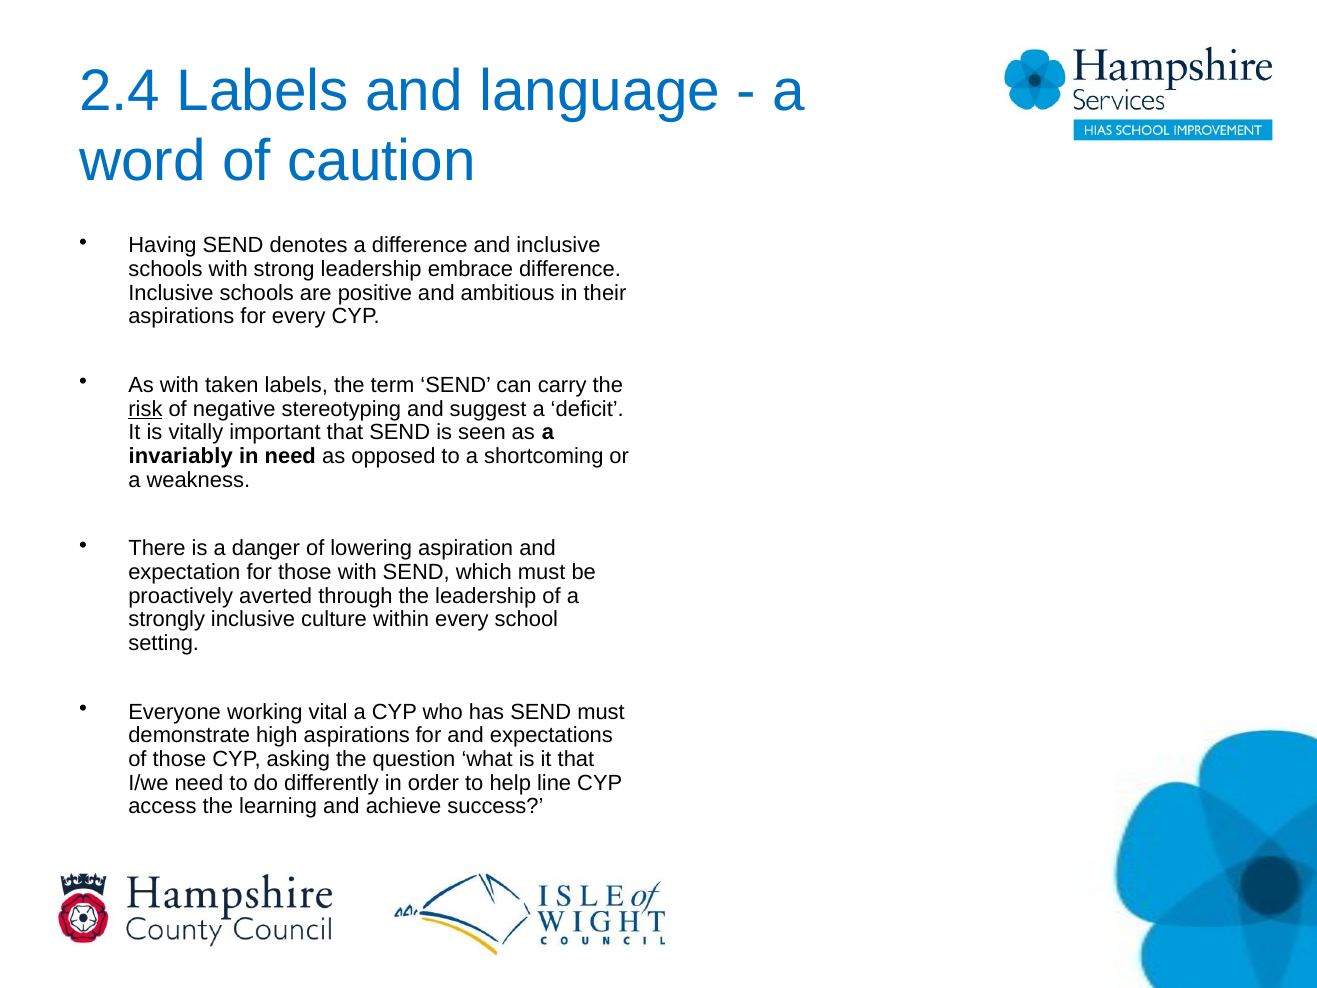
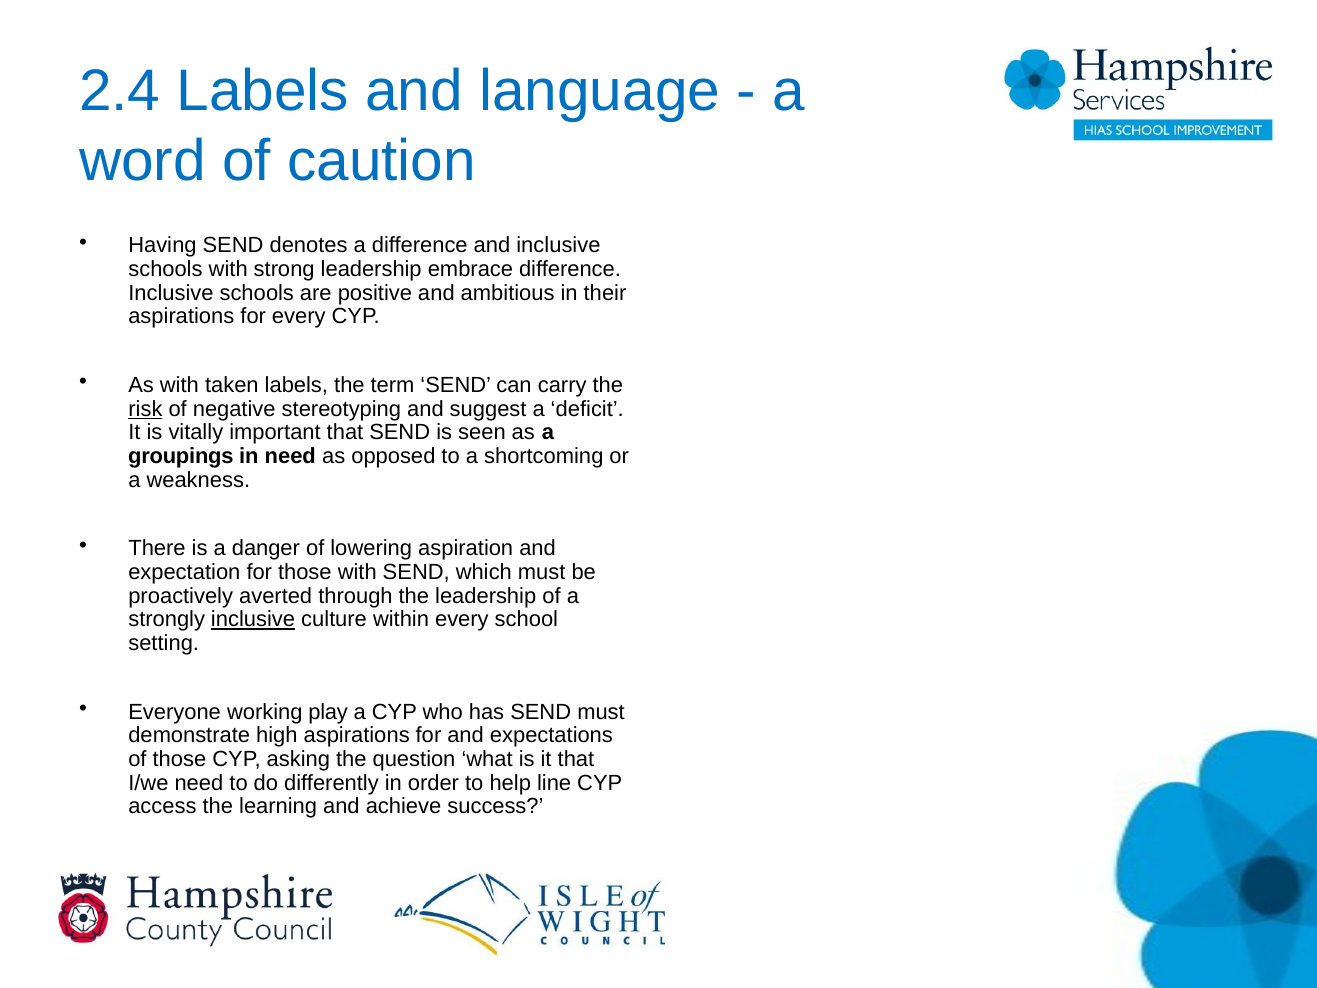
invariably: invariably -> groupings
inclusive at (253, 619) underline: none -> present
vital: vital -> play
